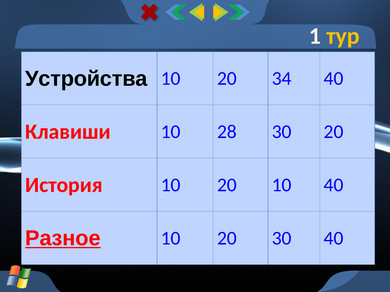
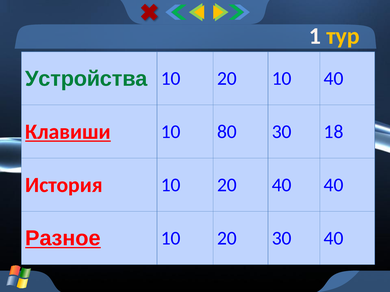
Устройства colour: black -> green
20 34: 34 -> 10
Клавиши underline: none -> present
28: 28 -> 80
30 20: 20 -> 18
20 10: 10 -> 40
